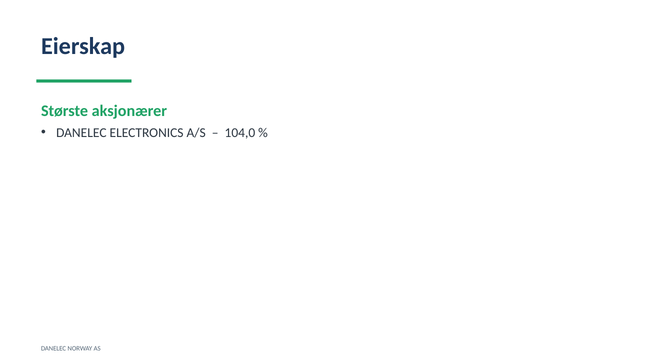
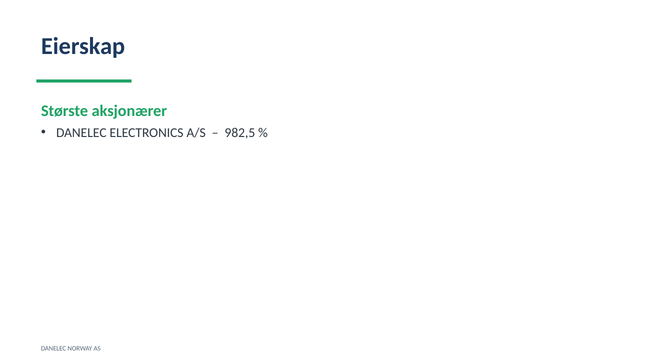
104,0: 104,0 -> 982,5
